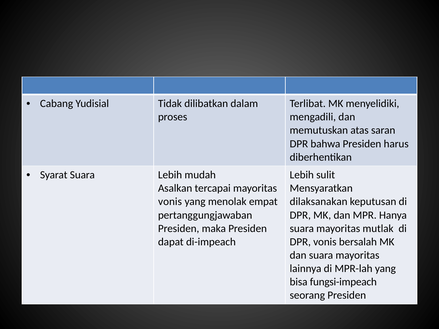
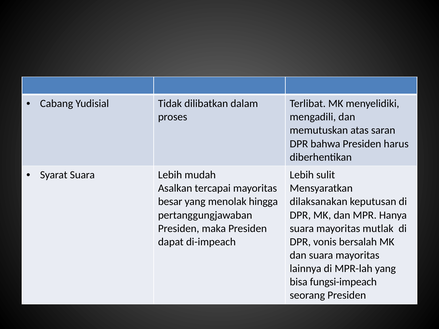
vonis at (170, 202): vonis -> besar
empat: empat -> hingga
